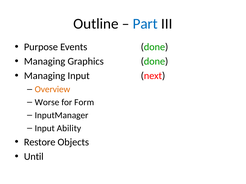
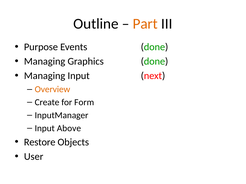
Part colour: blue -> orange
Worse: Worse -> Create
Ability: Ability -> Above
Until: Until -> User
